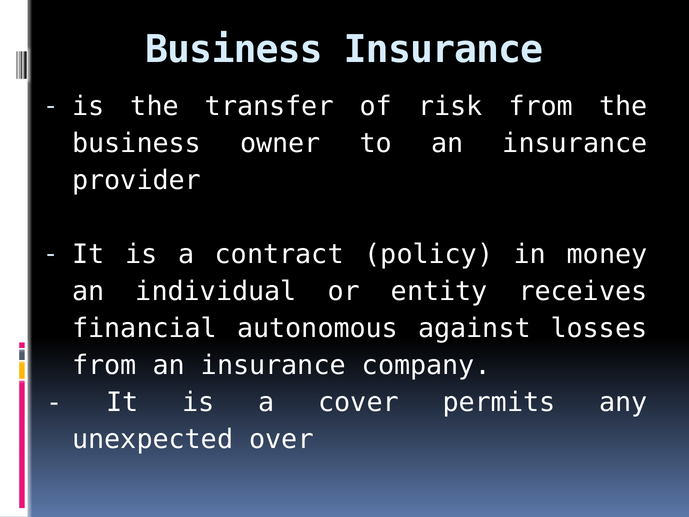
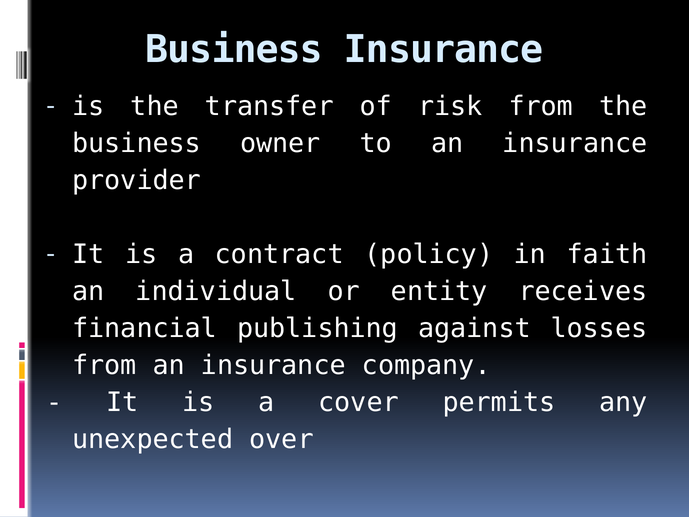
money: money -> faith
autonomous: autonomous -> publishing
